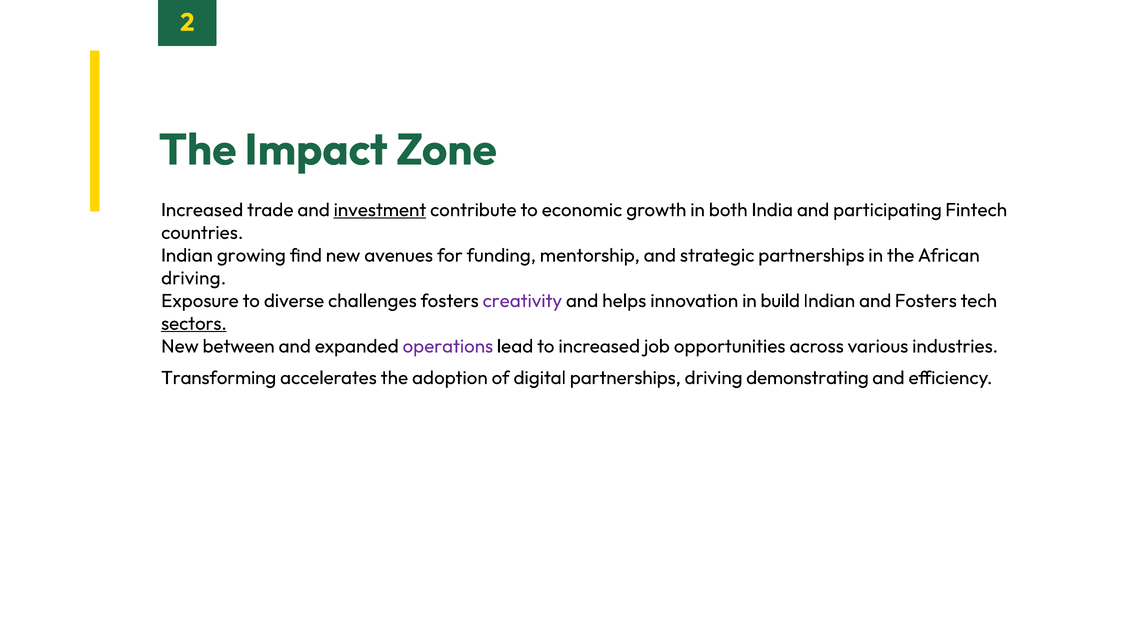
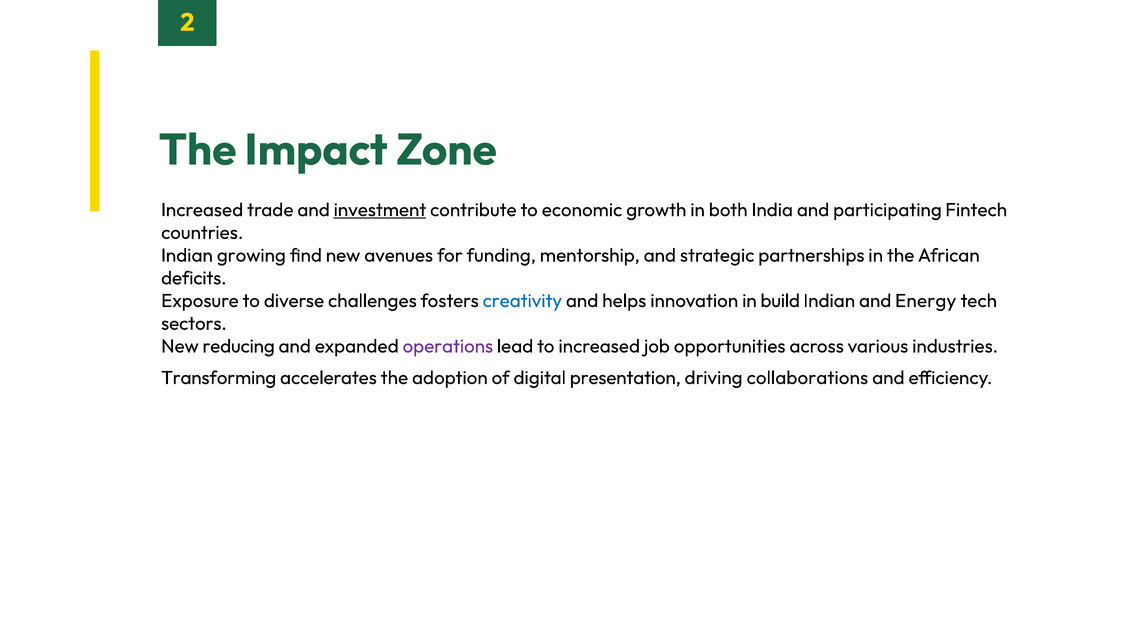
driving at (194, 278): driving -> deficits
creativity colour: purple -> blue
and Fosters: Fosters -> Energy
sectors underline: present -> none
between: between -> reducing
digital partnerships: partnerships -> presentation
demonstrating: demonstrating -> collaborations
